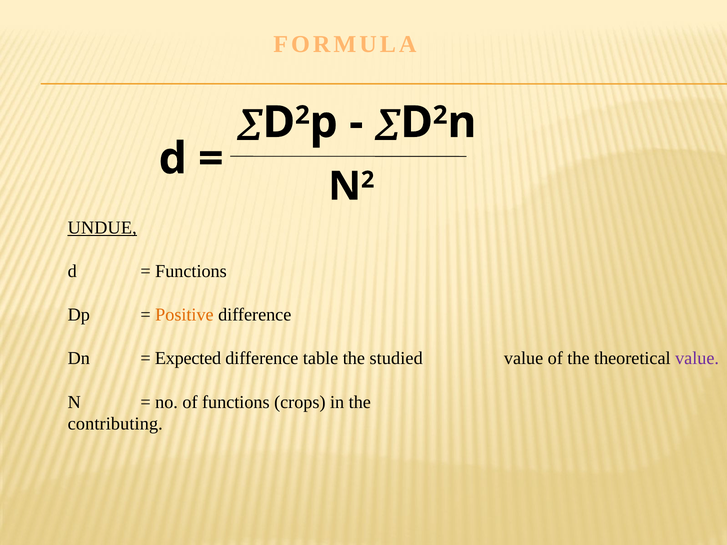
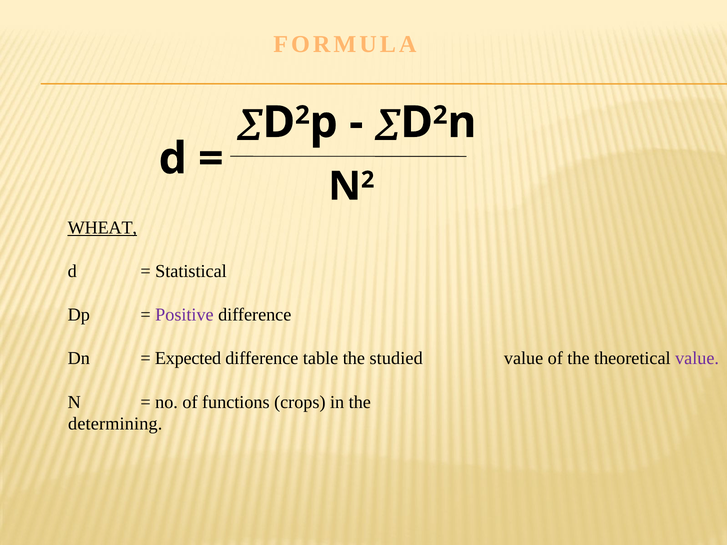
UNDUE: UNDUE -> WHEAT
Functions at (191, 271): Functions -> Statistical
Positive colour: orange -> purple
contributing: contributing -> determining
